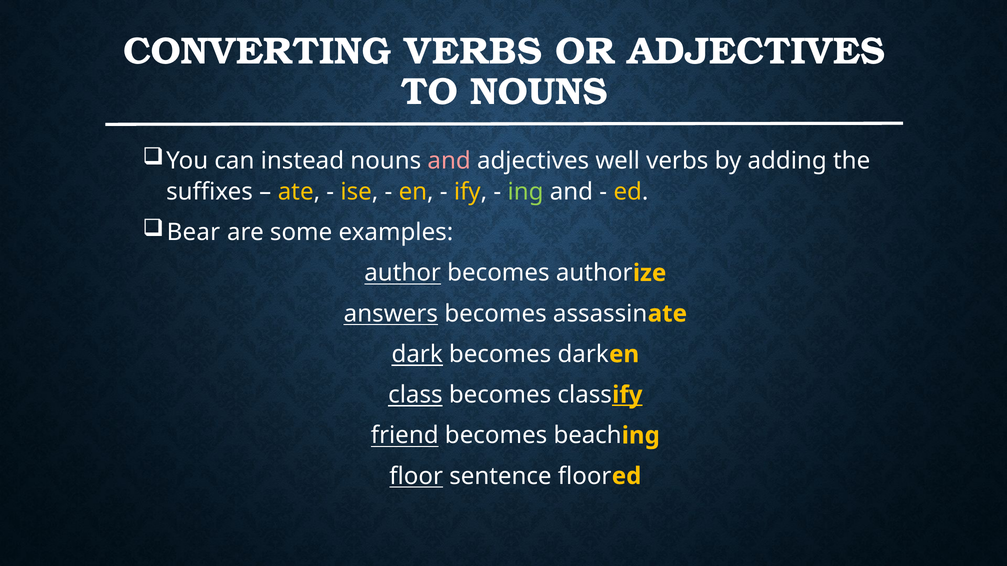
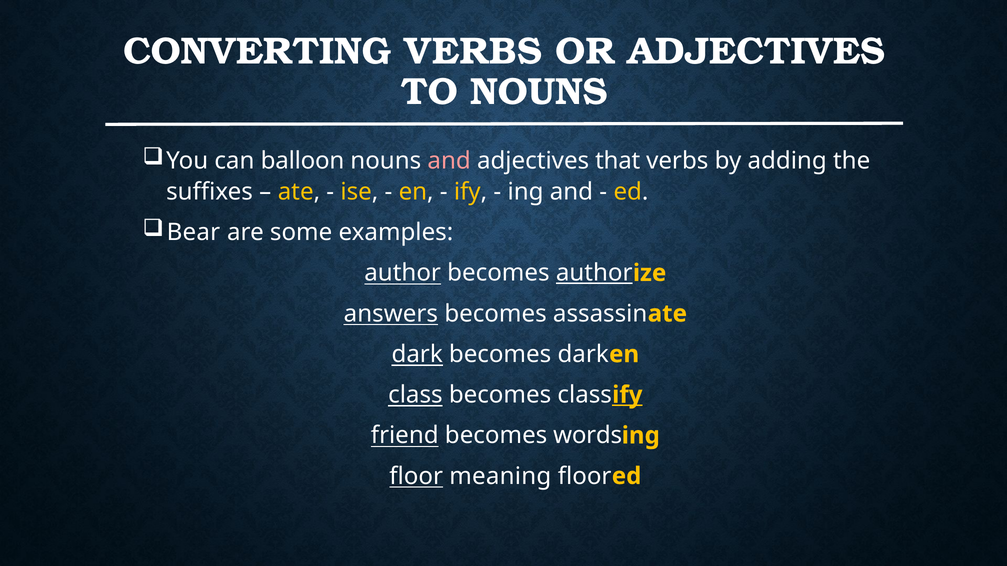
instead: instead -> balloon
well: well -> that
ing at (526, 192) colour: light green -> white
author at (594, 273) underline: none -> present
beach: beach -> words
sentence: sentence -> meaning
